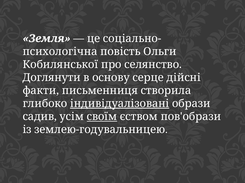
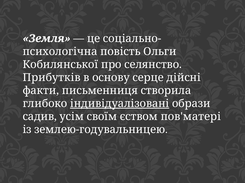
Доглянути: Доглянути -> Прибутків
своїм underline: present -> none
пов'образи: пов'образи -> пов'матері
